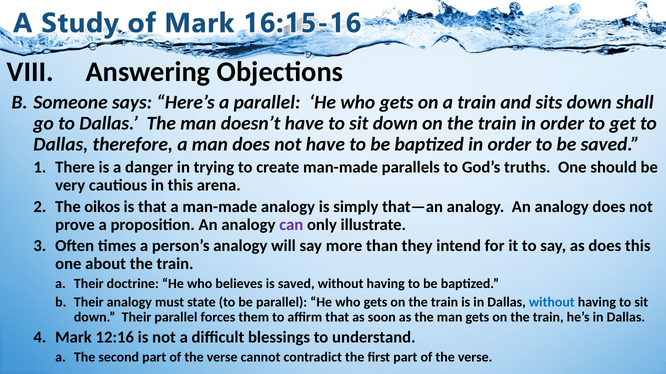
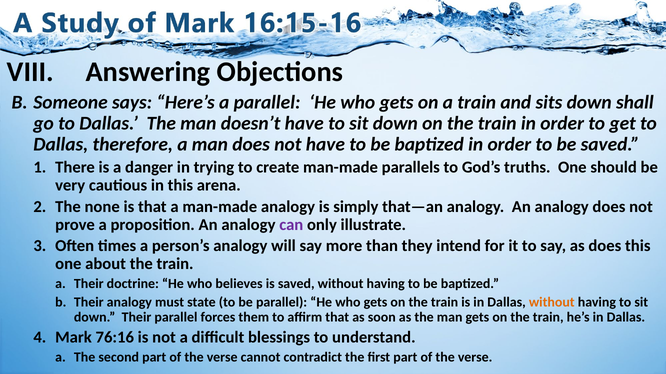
oikos: oikos -> none
without at (552, 303) colour: blue -> orange
12:16: 12:16 -> 76:16
